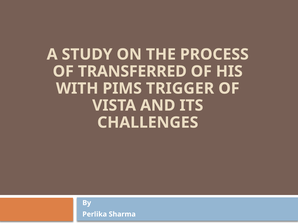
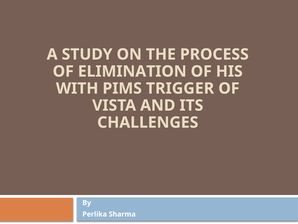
TRANSFERRED: TRANSFERRED -> ELIMINATION
